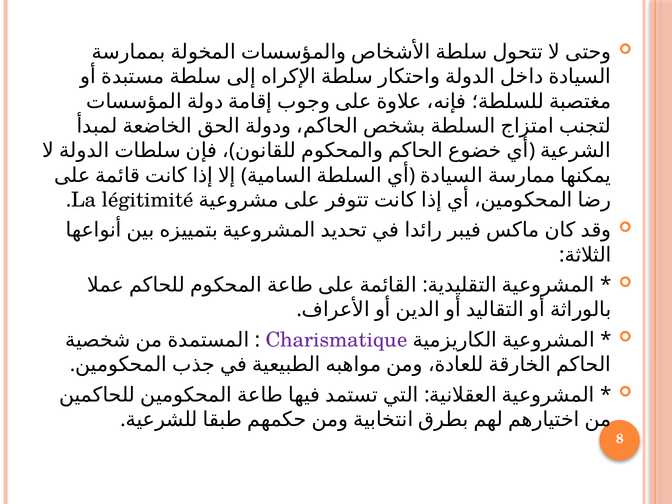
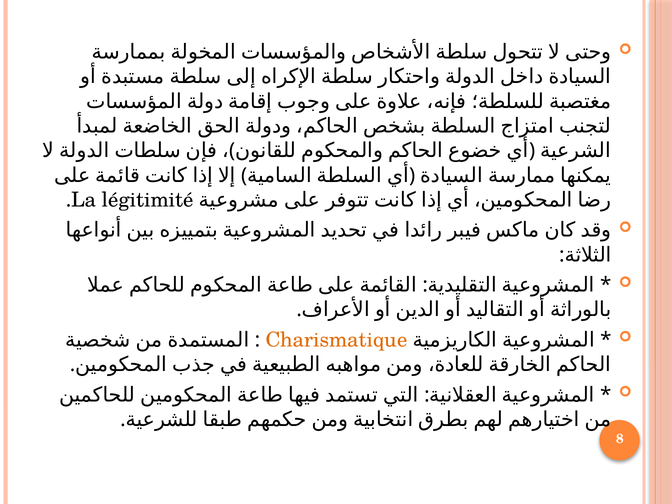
Charismatique colour: purple -> orange
